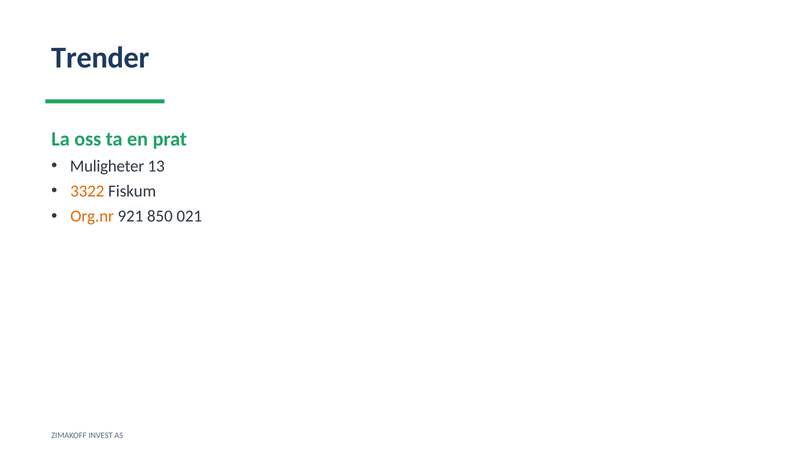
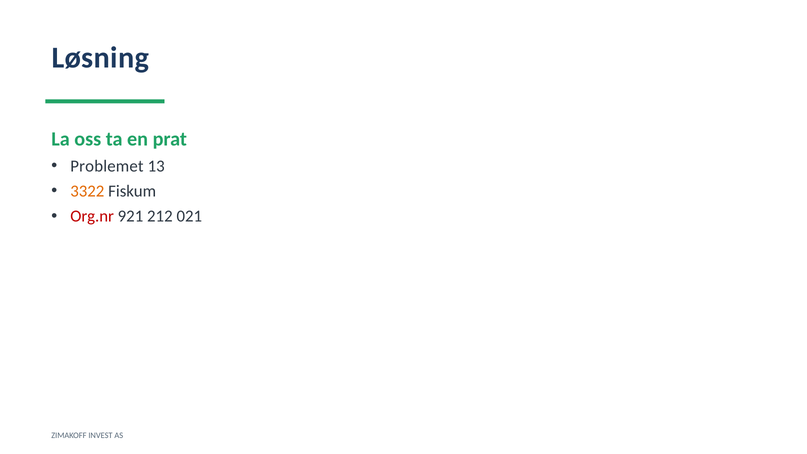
Trender: Trender -> Løsning
Muligheter: Muligheter -> Problemet
Org.nr colour: orange -> red
850: 850 -> 212
